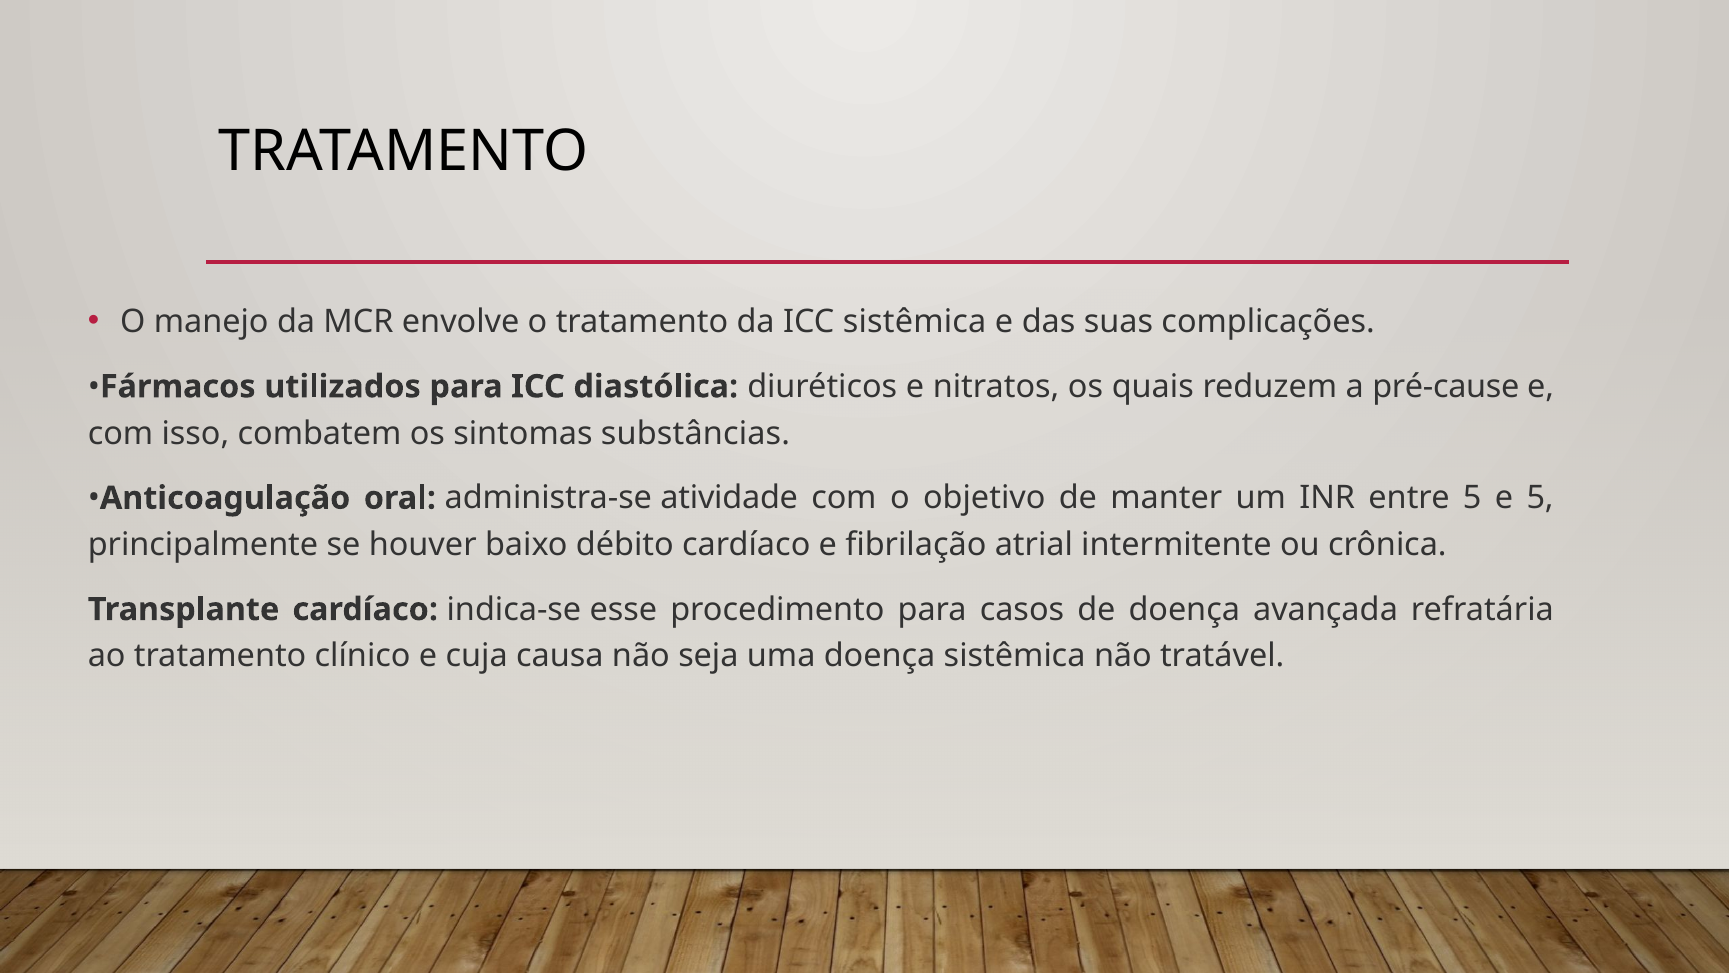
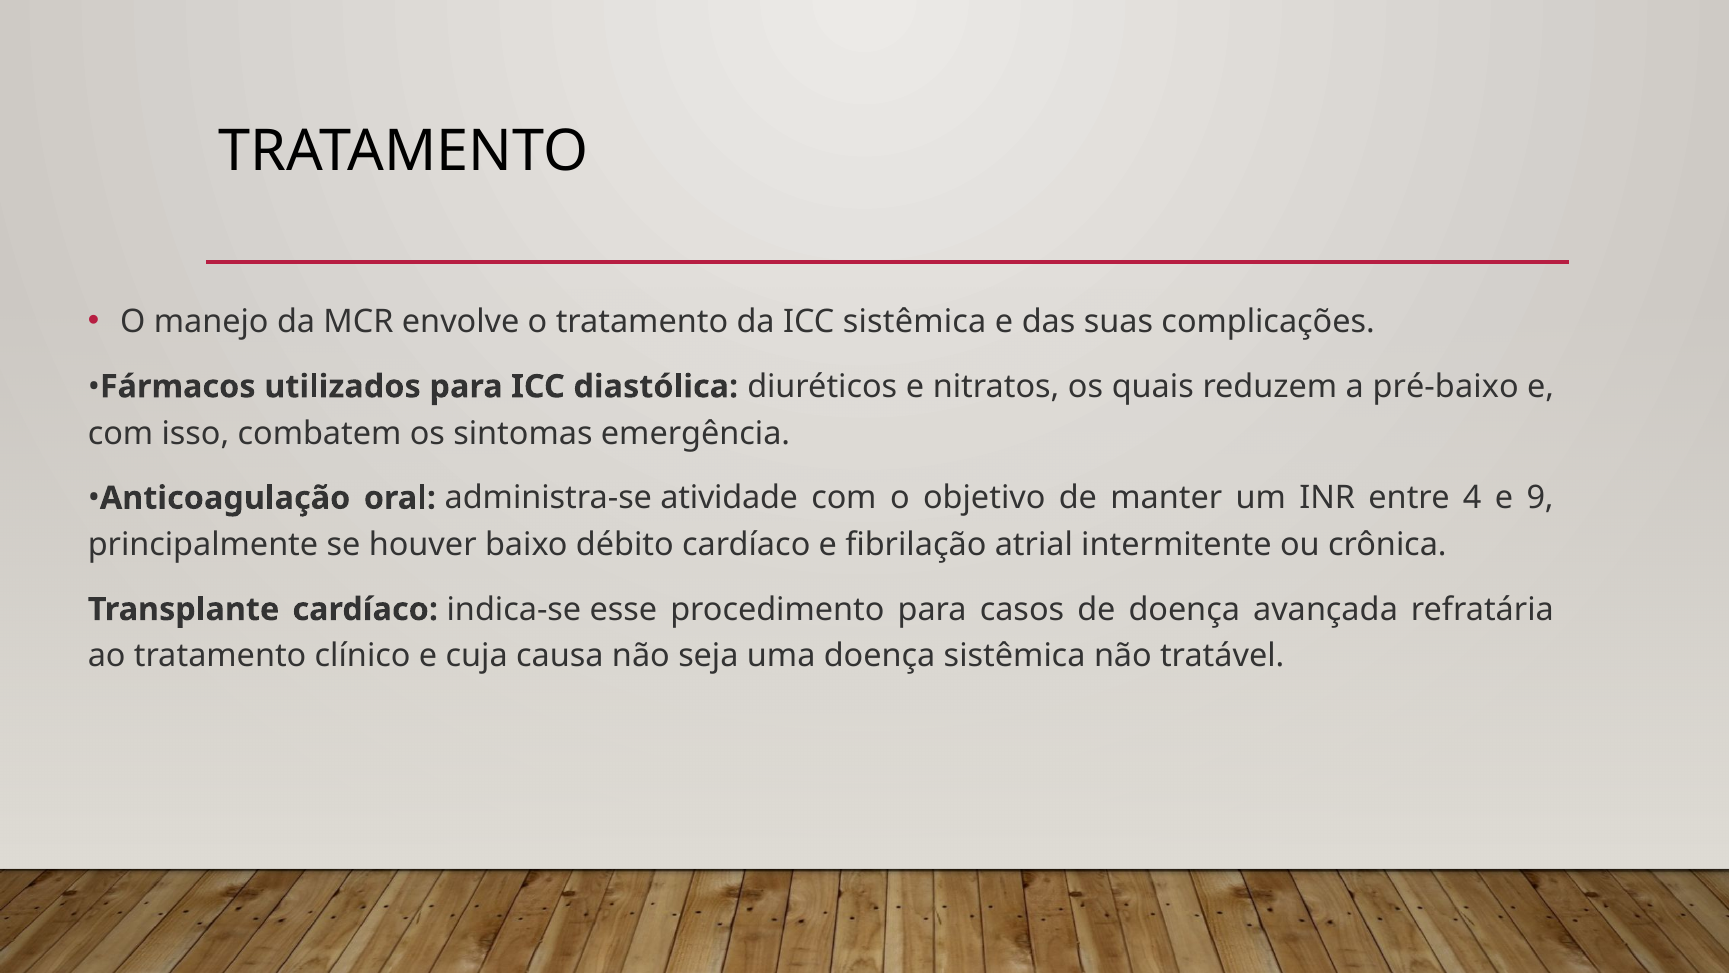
pré-cause: pré-cause -> pré-baixo
substâncias: substâncias -> emergência
entre 5: 5 -> 4
e 5: 5 -> 9
